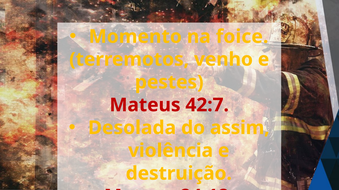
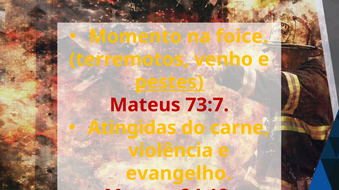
pestes underline: none -> present
42:7: 42:7 -> 73:7
Desolada: Desolada -> Atingidas
assim: assim -> carne
destruição: destruição -> evangelho
